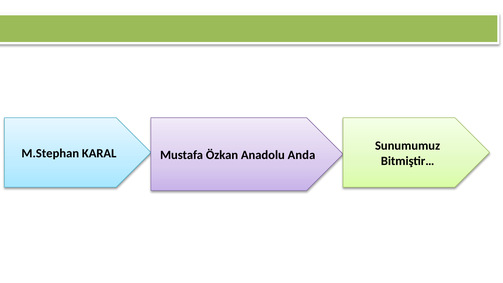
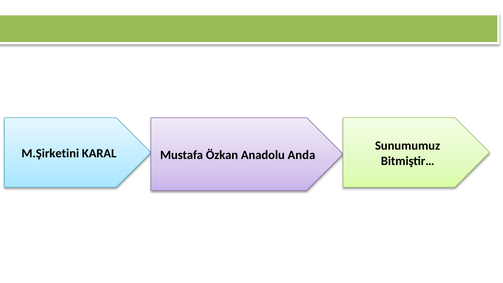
M.Stephan: M.Stephan -> M.Şirketini
